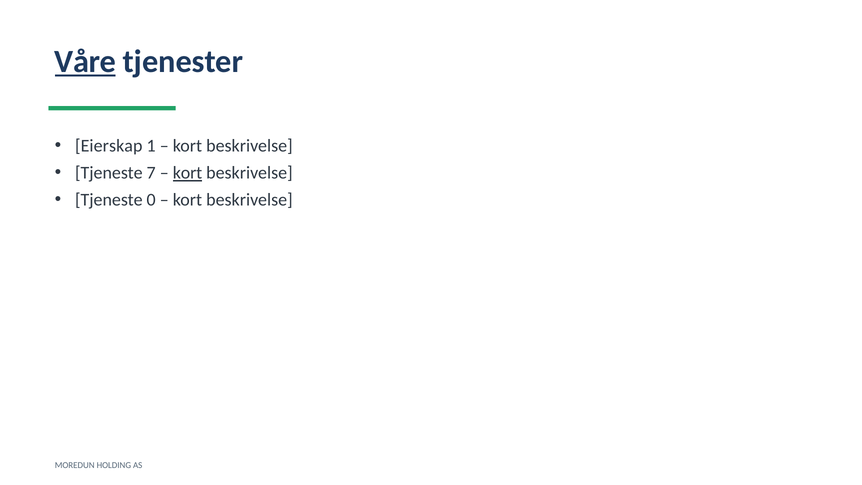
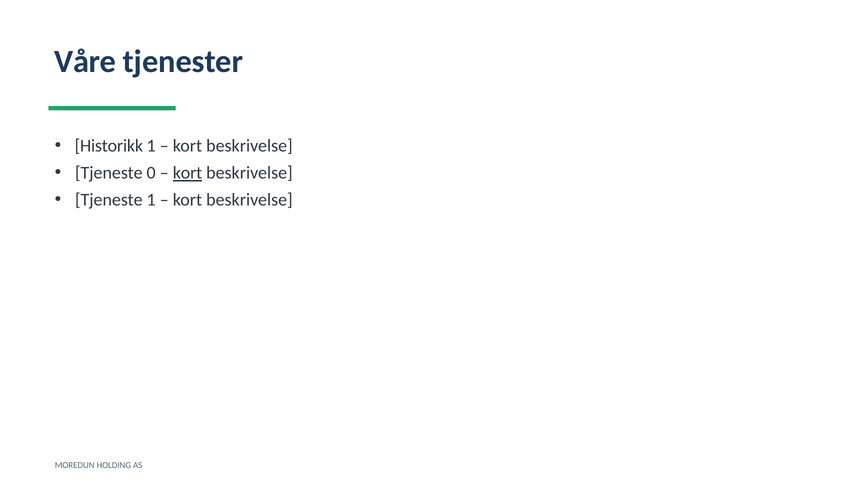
Våre underline: present -> none
Eierskap: Eierskap -> Historikk
7: 7 -> 0
Tjeneste 0: 0 -> 1
